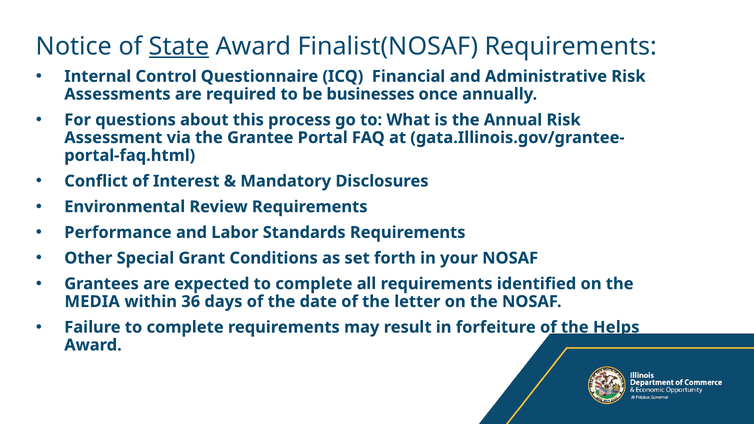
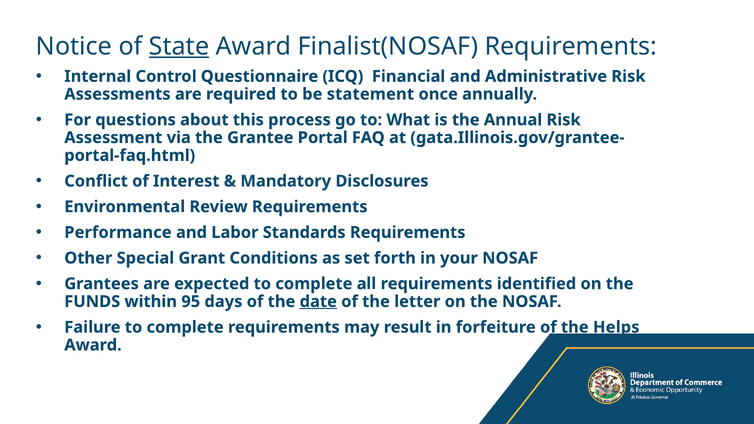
businesses: businesses -> statement
MEDIA: MEDIA -> FUNDS
36: 36 -> 95
date underline: none -> present
